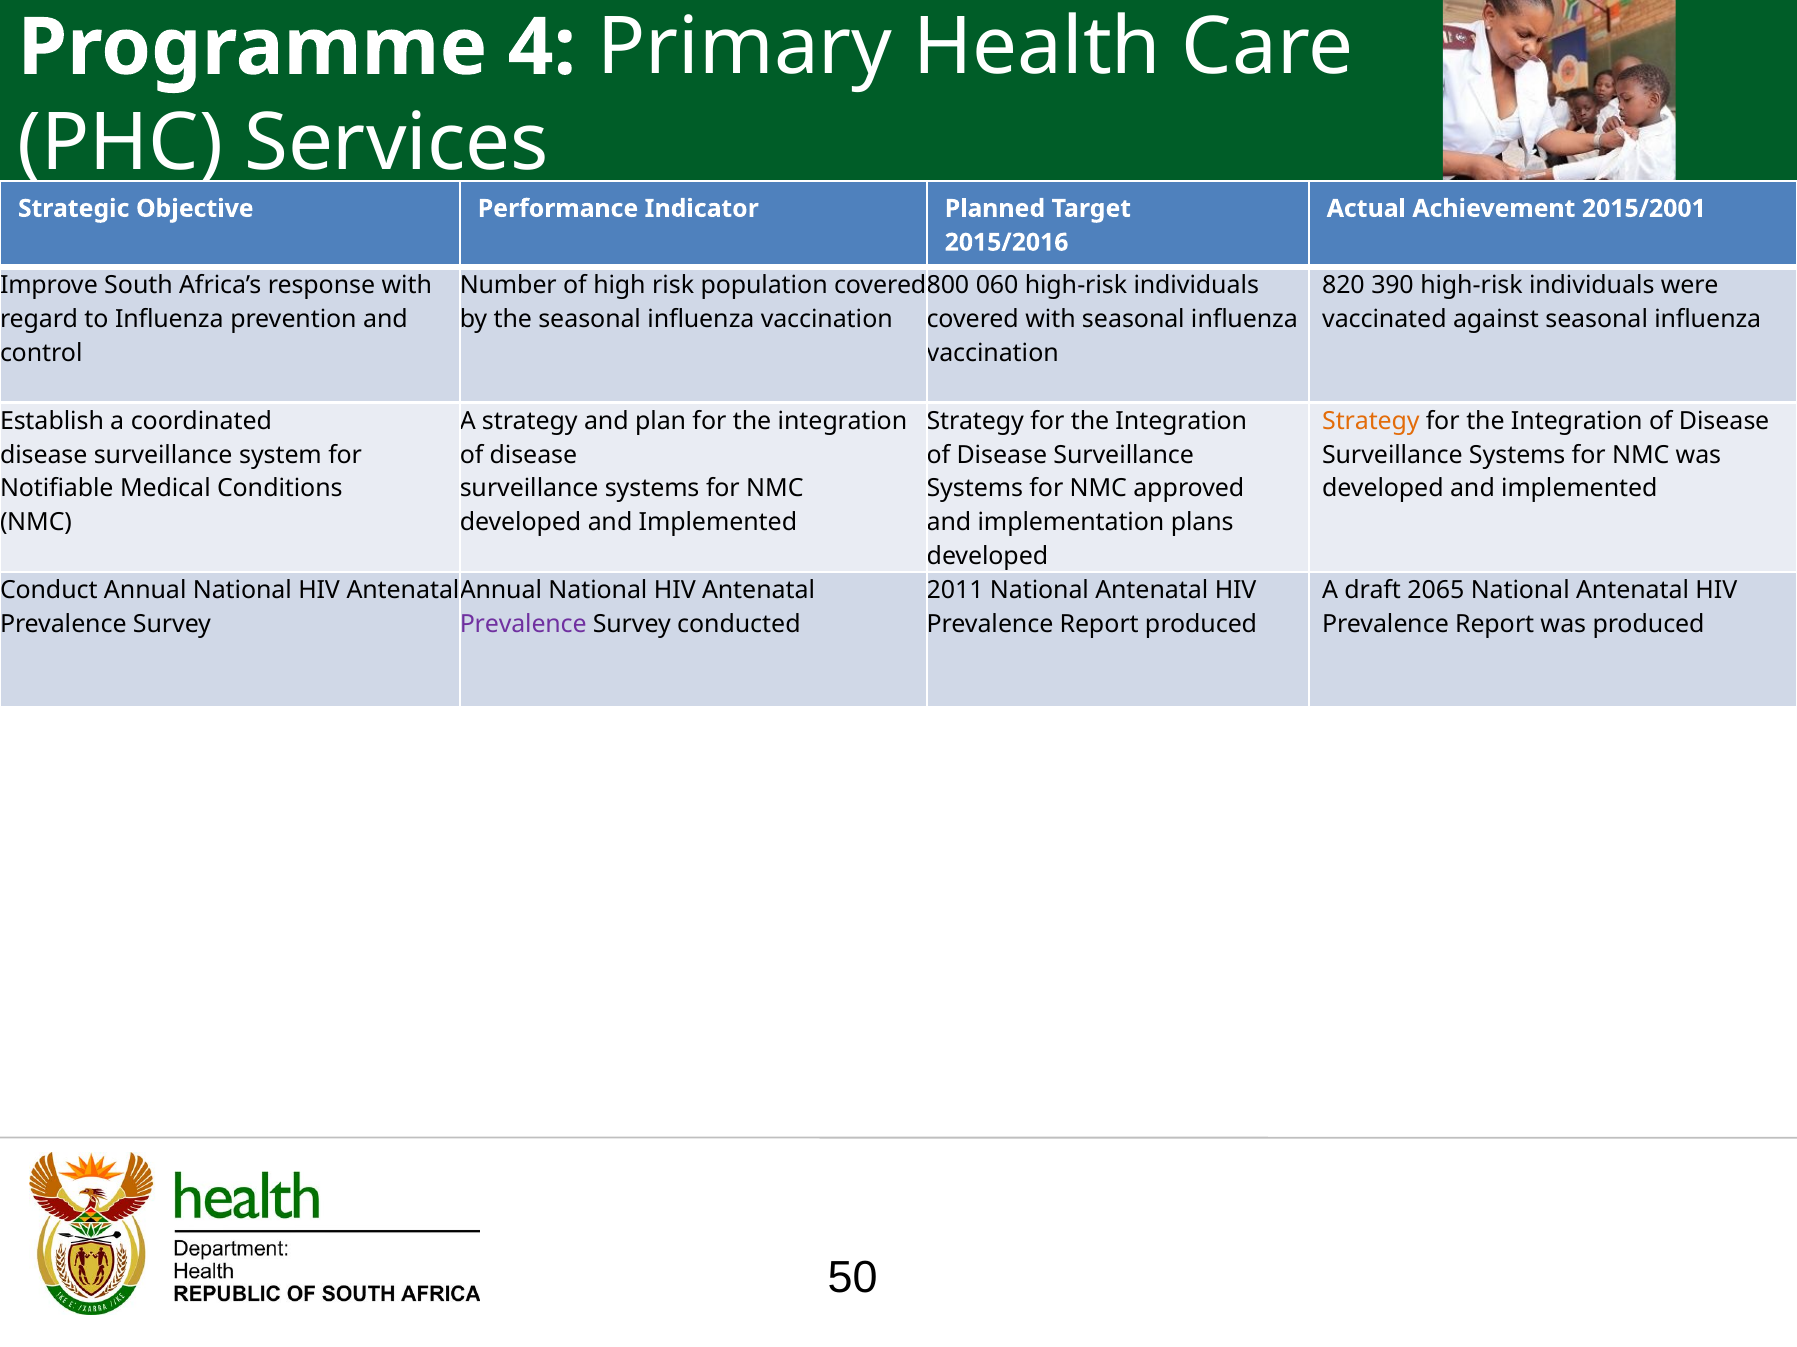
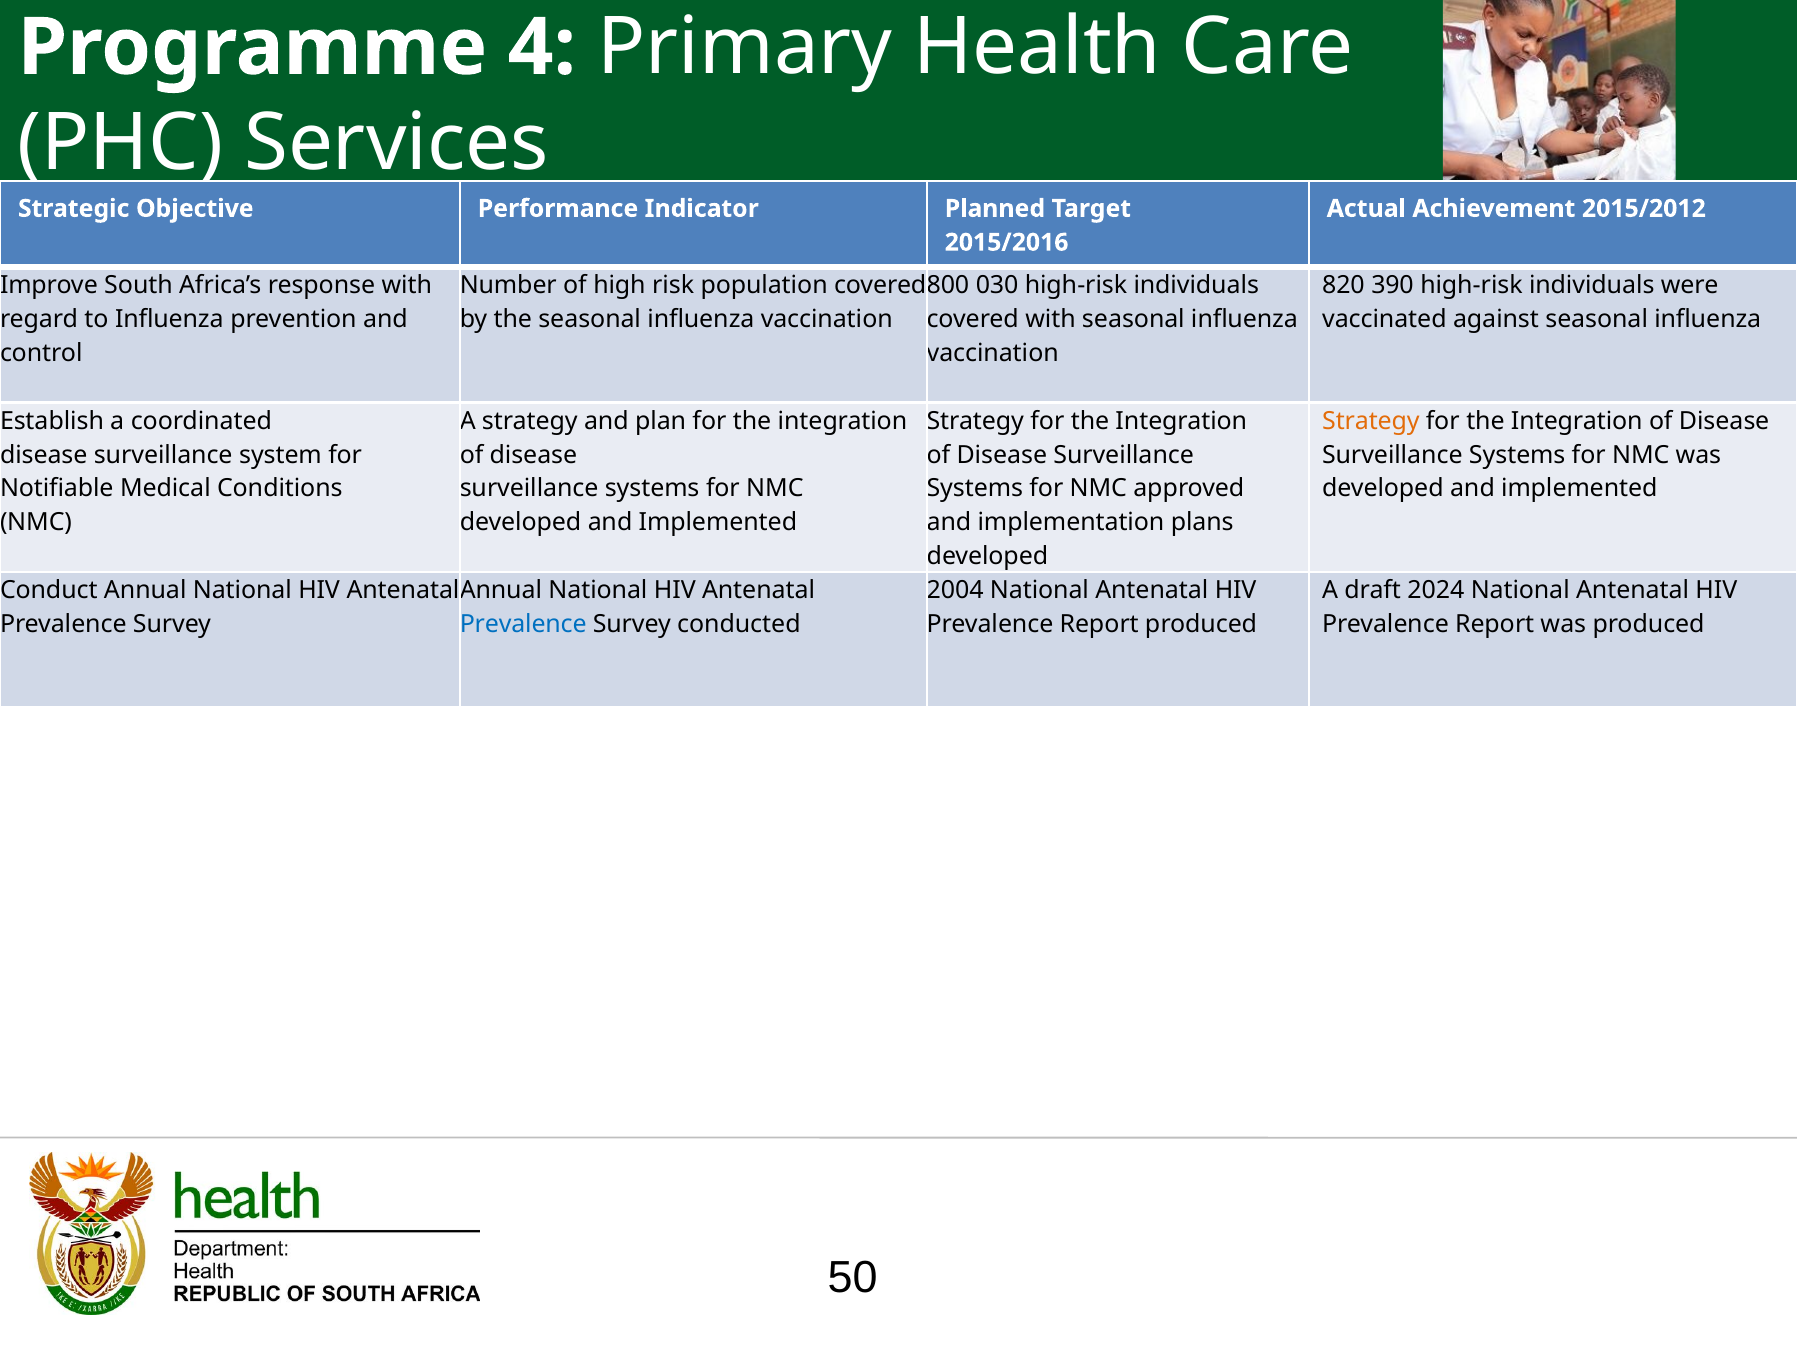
2015/2001: 2015/2001 -> 2015/2012
060: 060 -> 030
2011: 2011 -> 2004
2065: 2065 -> 2024
Prevalence at (523, 625) colour: purple -> blue
